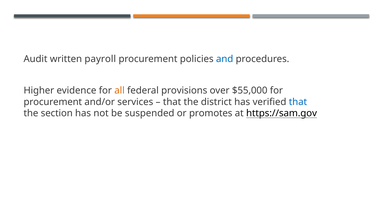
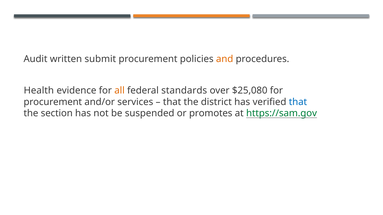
payroll: payroll -> submit
and at (225, 59) colour: blue -> orange
Higher: Higher -> Health
provisions: provisions -> standards
$55,000: $55,000 -> $25,080
https://sam.gov colour: black -> green
